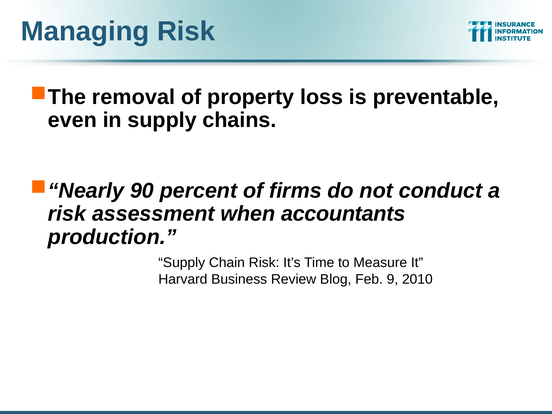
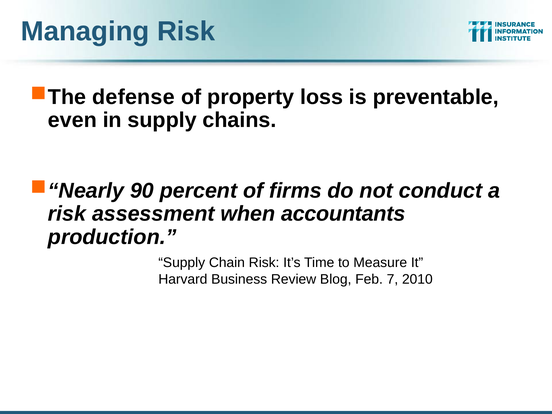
removal: removal -> defense
9: 9 -> 7
